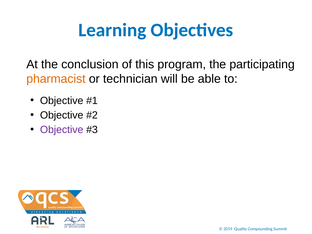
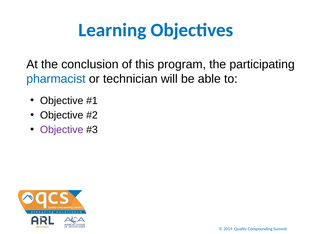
pharmacist colour: orange -> blue
